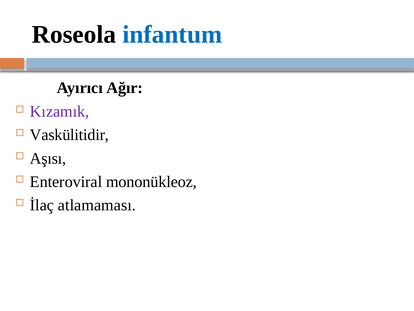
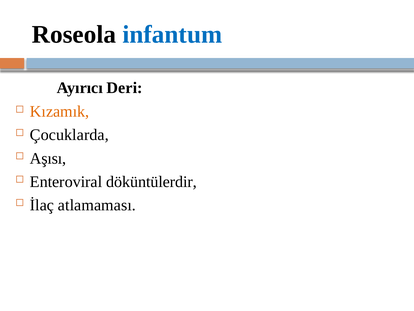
Ağır: Ağır -> Deri
Kızamık colour: purple -> orange
Vaskülitidir: Vaskülitidir -> Çocuklarda
mononükleoz: mononükleoz -> döküntülerdir
